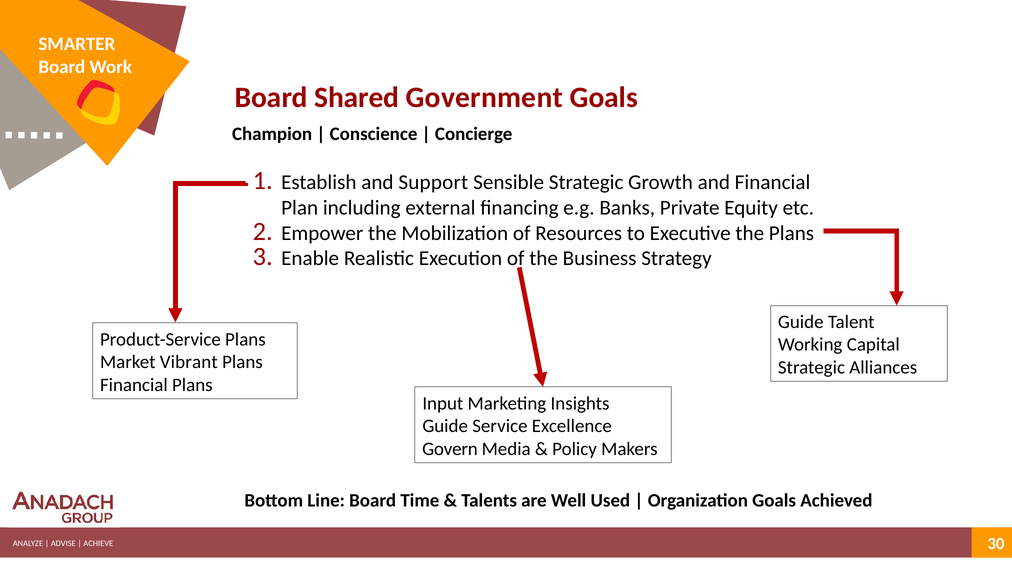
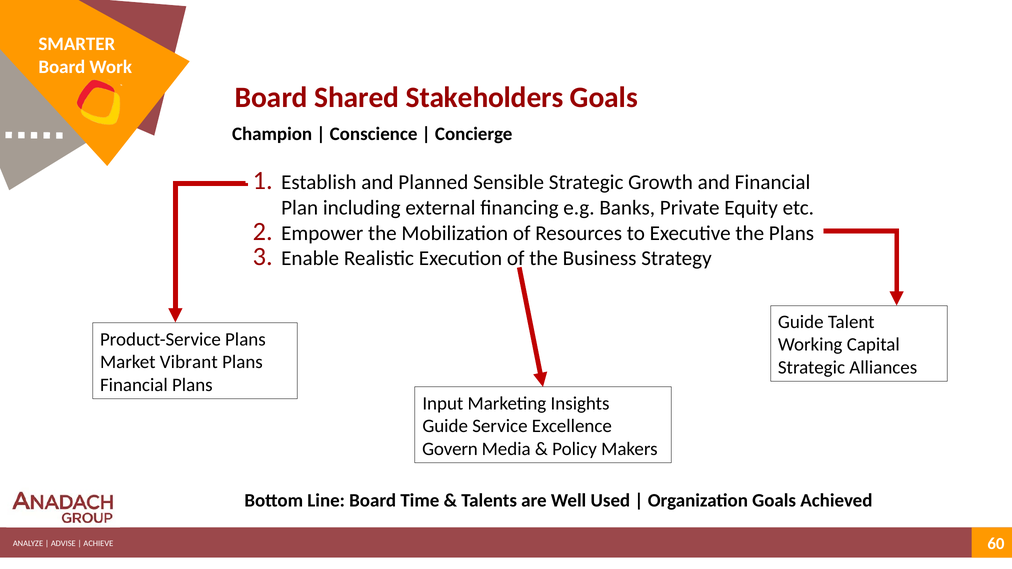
Government: Government -> Stakeholders
Support: Support -> Planned
30: 30 -> 60
